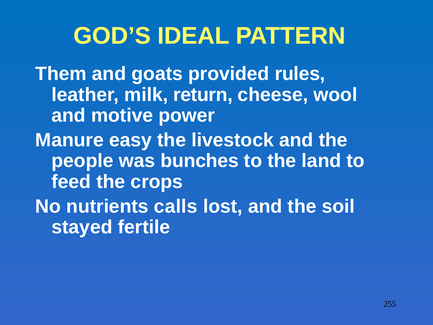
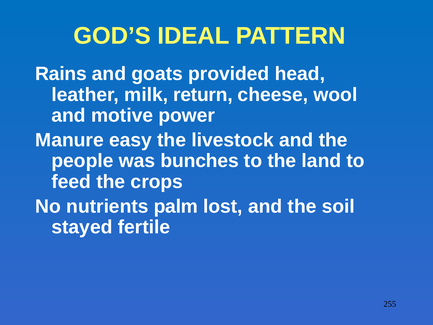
Them: Them -> Rains
rules: rules -> head
calls: calls -> palm
